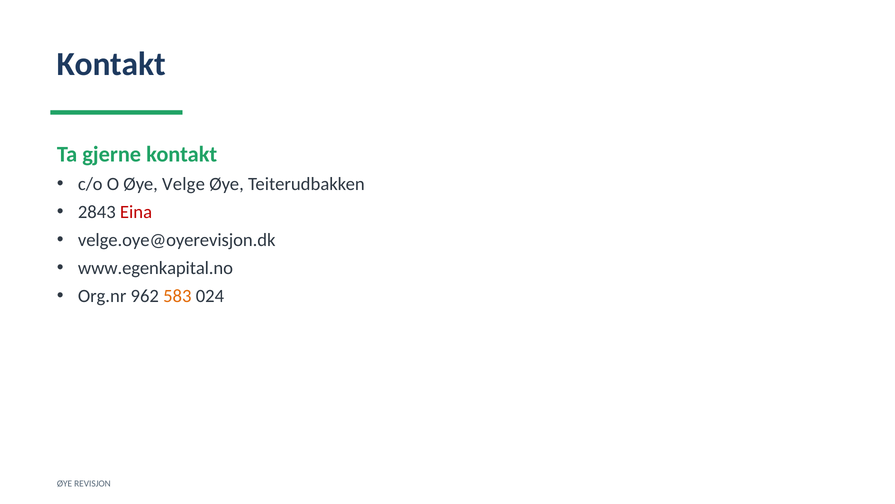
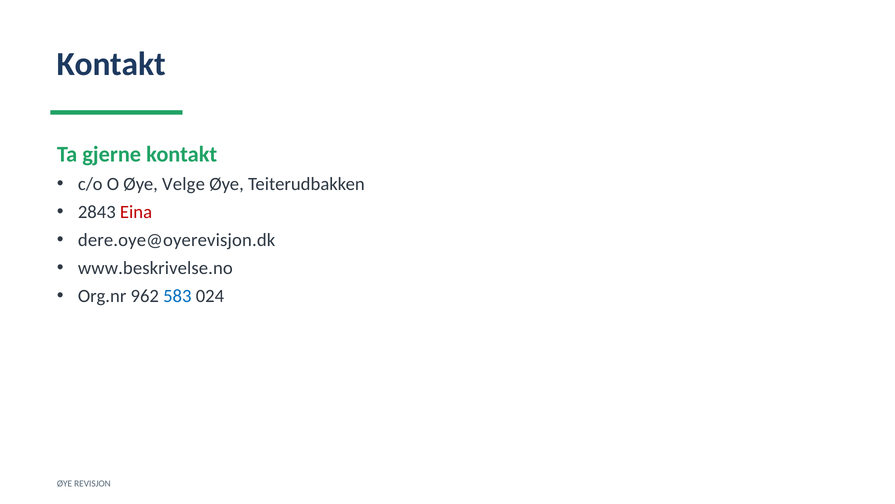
velge.oye@oyerevisjon.dk: velge.oye@oyerevisjon.dk -> dere.oye@oyerevisjon.dk
www.egenkapital.no: www.egenkapital.no -> www.beskrivelse.no
583 colour: orange -> blue
